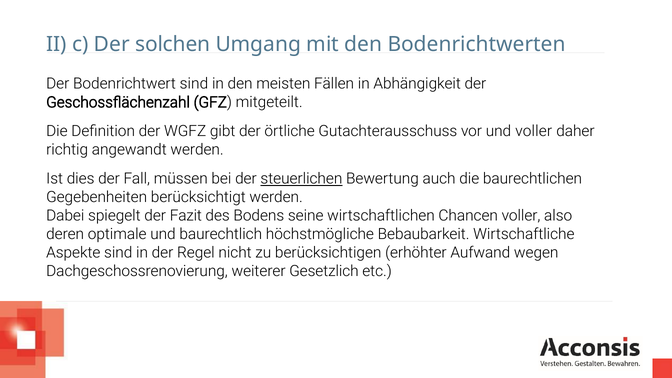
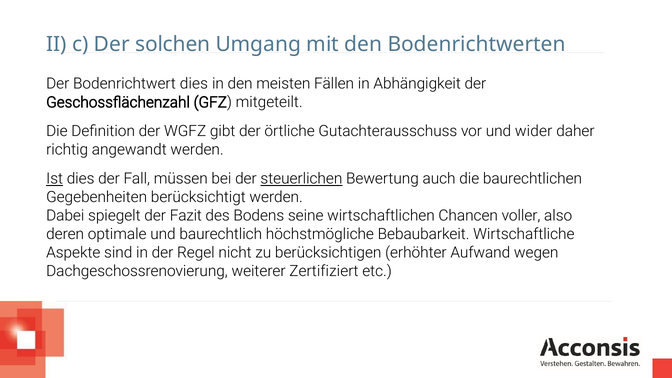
Bodenrichtwert sind: sind -> dies
und voller: voller -> wider
Ist underline: none -> present
Gesetzlich: Gesetzlich -> Zertifiziert
